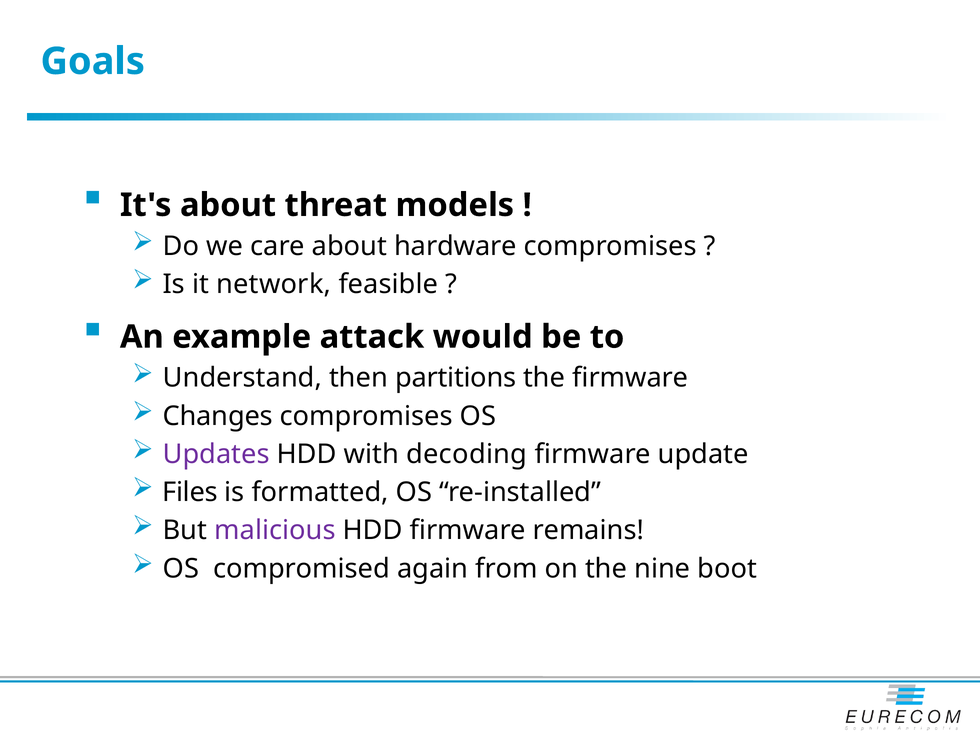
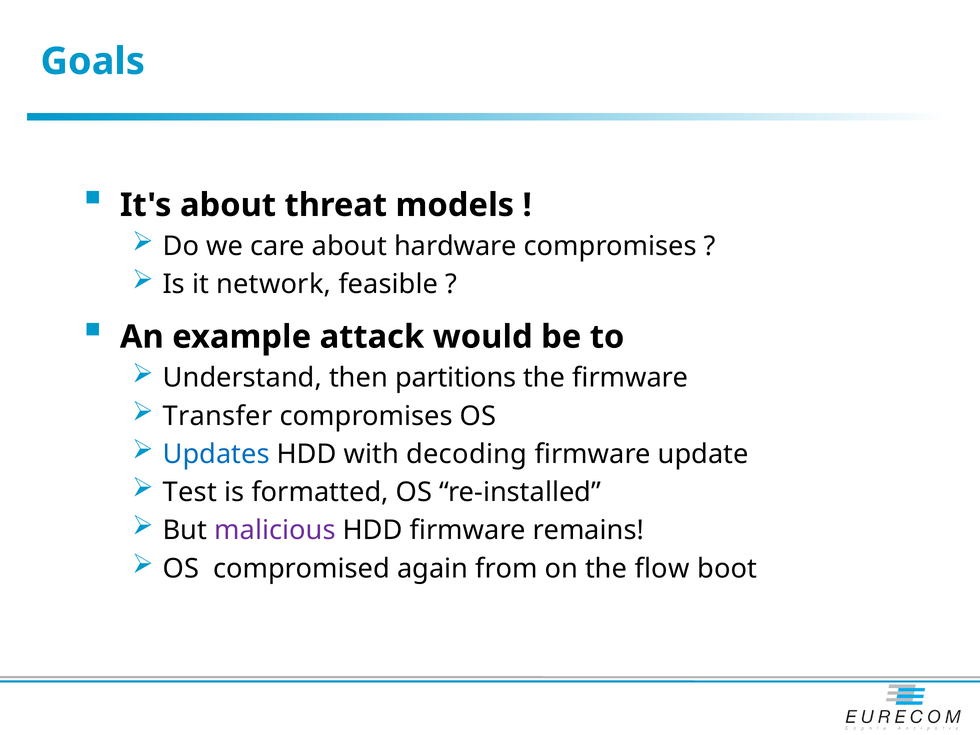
Changes: Changes -> Transfer
Updates colour: purple -> blue
Files: Files -> Test
nine: nine -> flow
